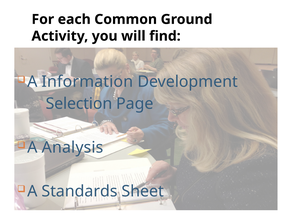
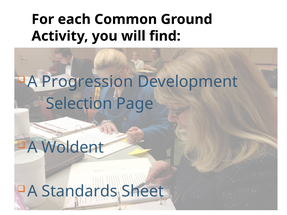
Information: Information -> Progression
Analysis: Analysis -> Woldent
